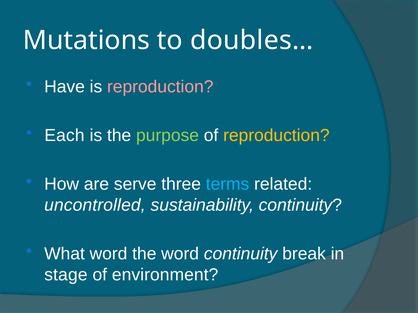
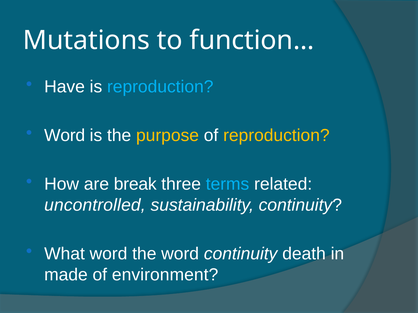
doubles…: doubles… -> function…
reproduction at (160, 87) colour: pink -> light blue
Each at (64, 136): Each -> Word
purpose colour: light green -> yellow
serve: serve -> break
break: break -> death
stage: stage -> made
